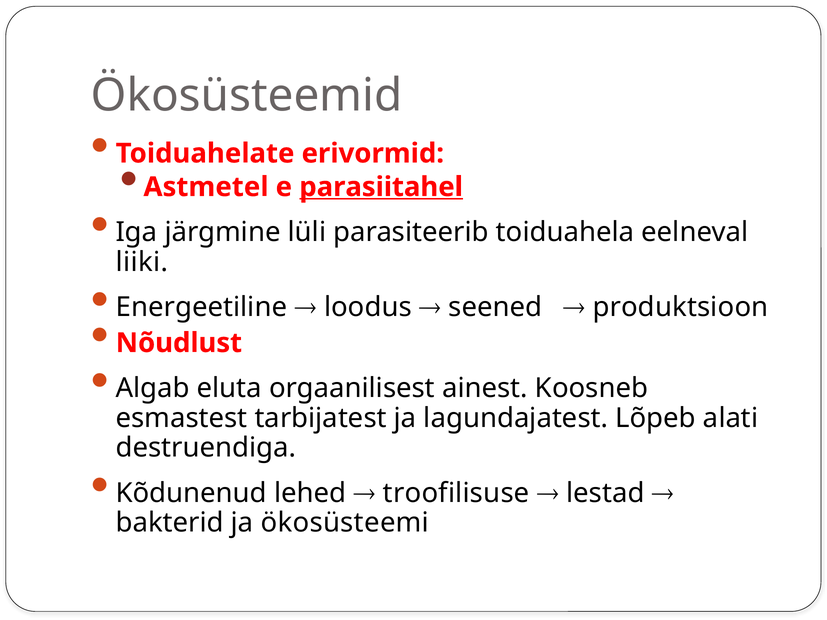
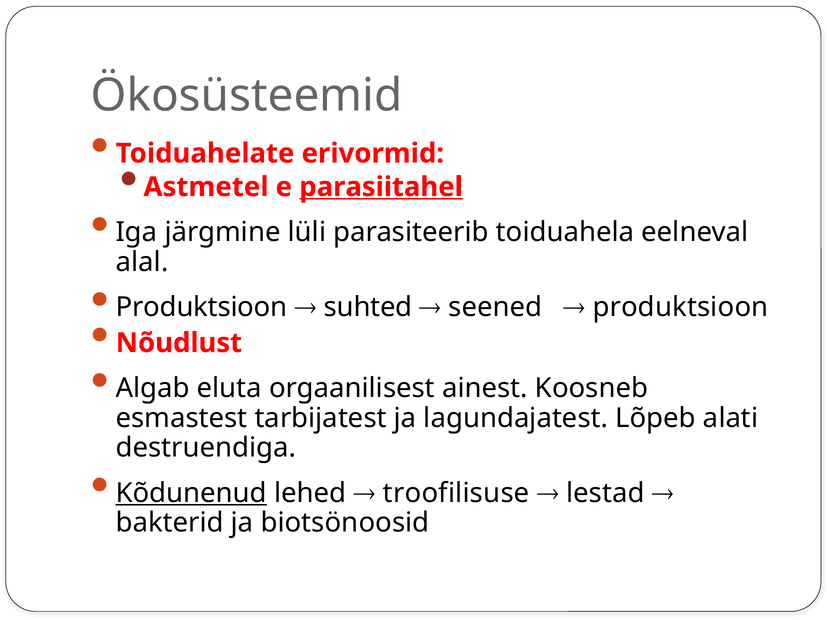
liiki: liiki -> alal
Energeetiline at (201, 307): Energeetiline -> Produktsioon
loodus: loodus -> suhted
Kõdunenud underline: none -> present
ökosüsteemi: ökosüsteemi -> biotsönoosid
